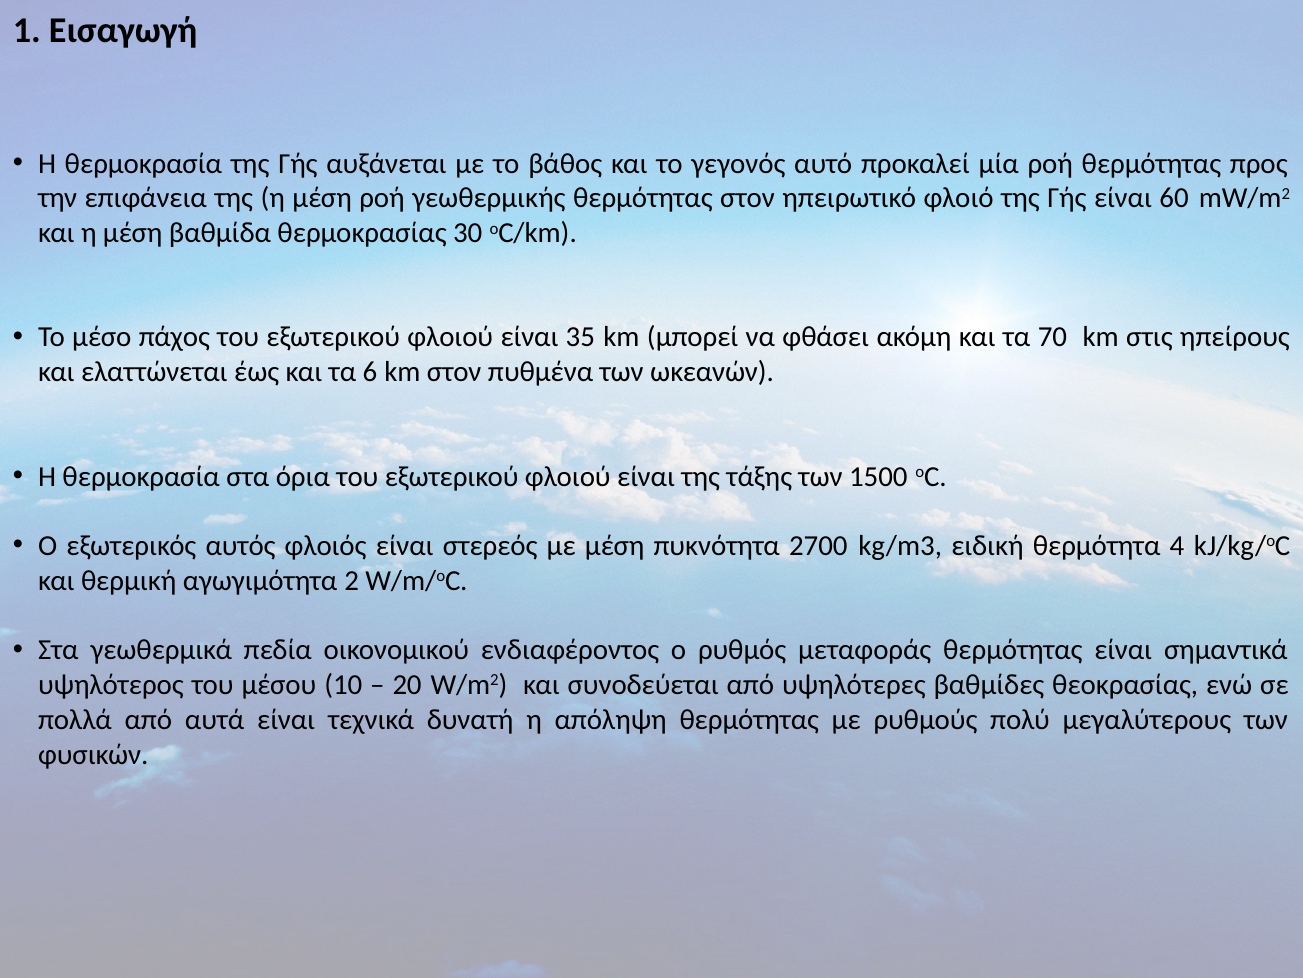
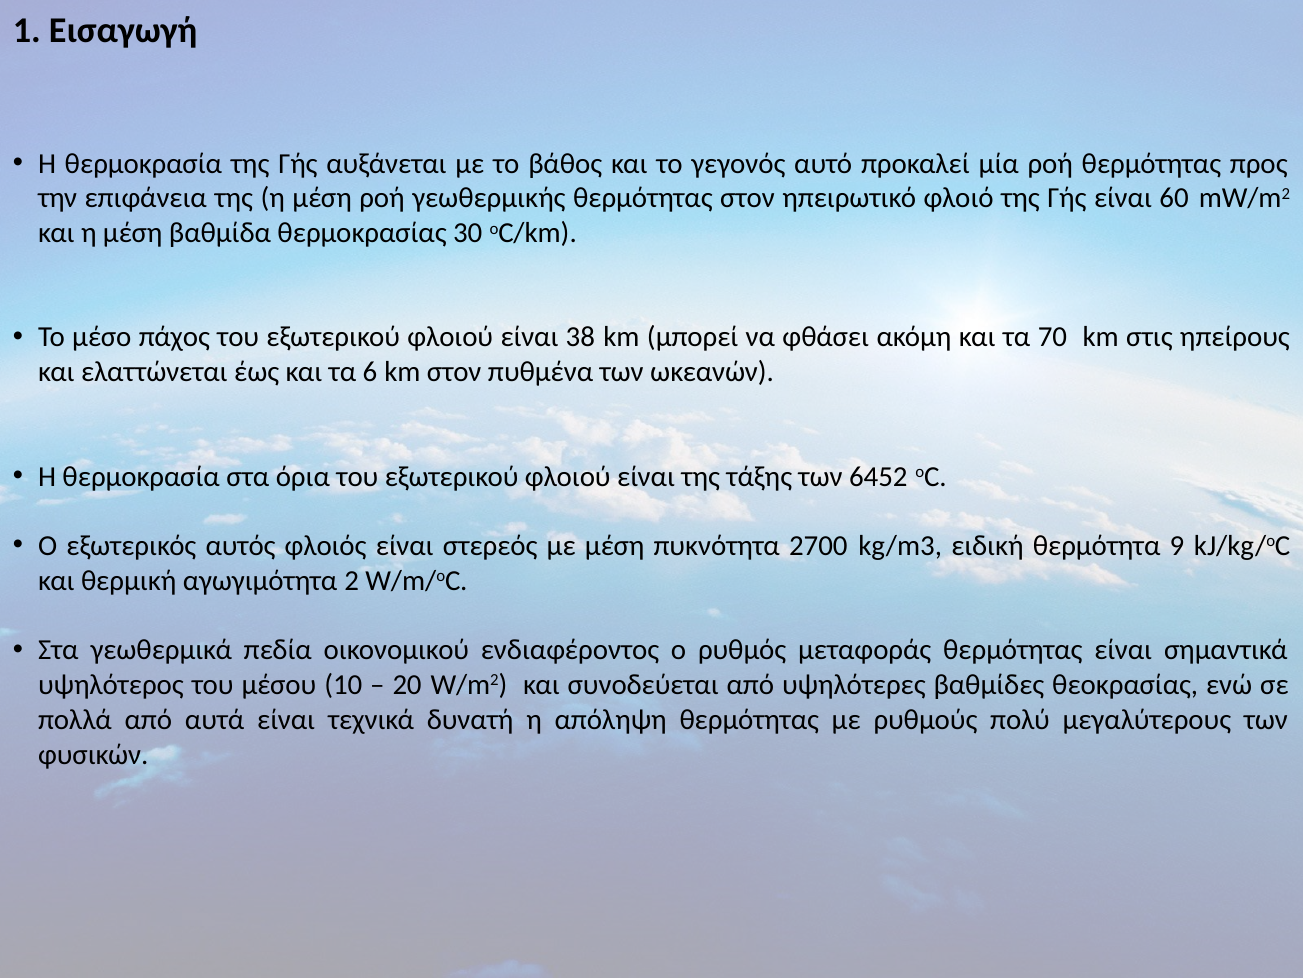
35: 35 -> 38
1500: 1500 -> 6452
4: 4 -> 9
